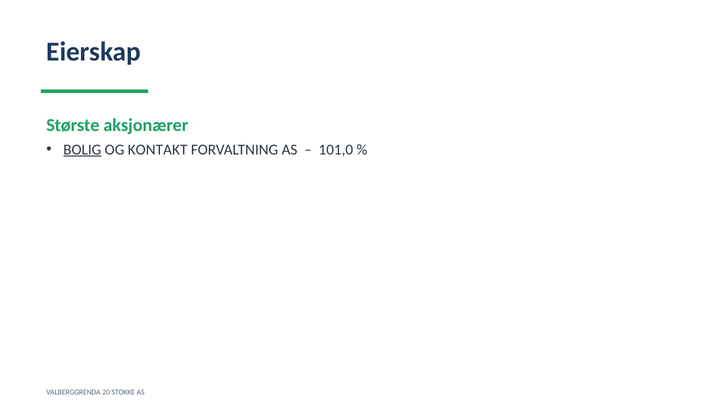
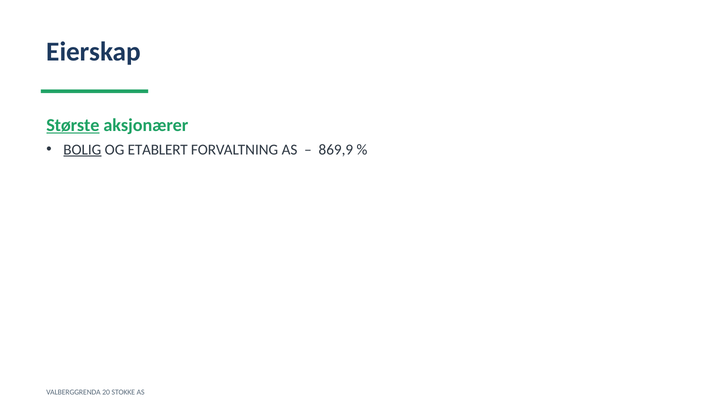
Største underline: none -> present
KONTAKT: KONTAKT -> ETABLERT
101,0: 101,0 -> 869,9
